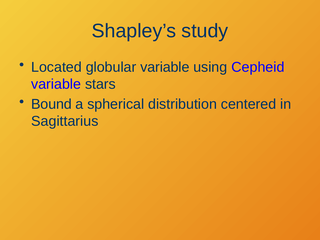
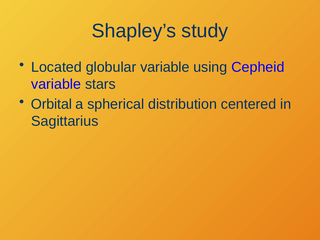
Bound: Bound -> Orbital
